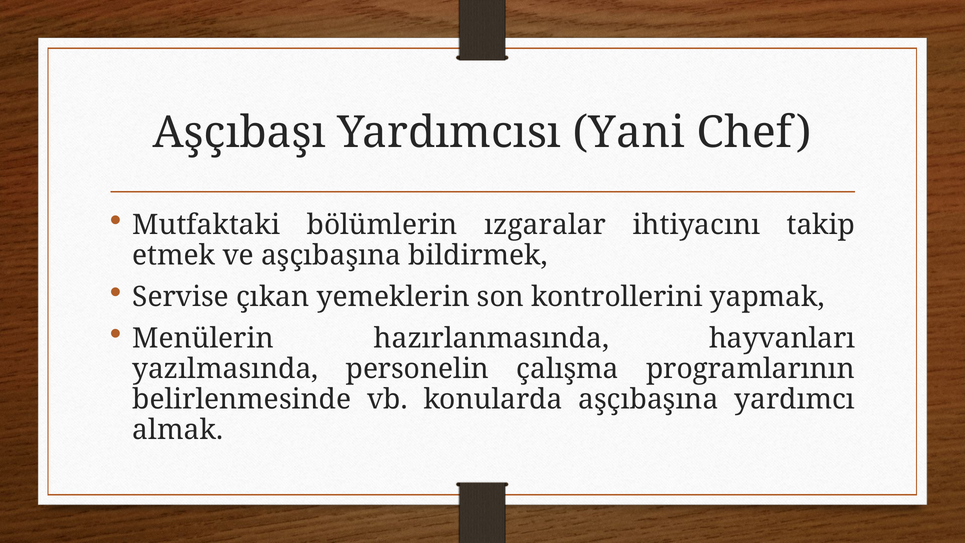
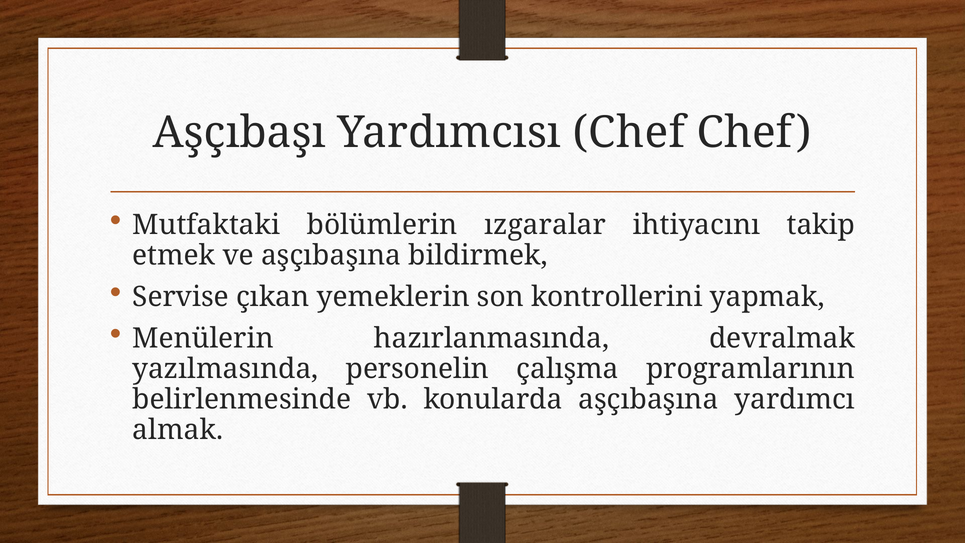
Yardımcısı Yani: Yani -> Chef
hayvanları: hayvanları -> devralmak
